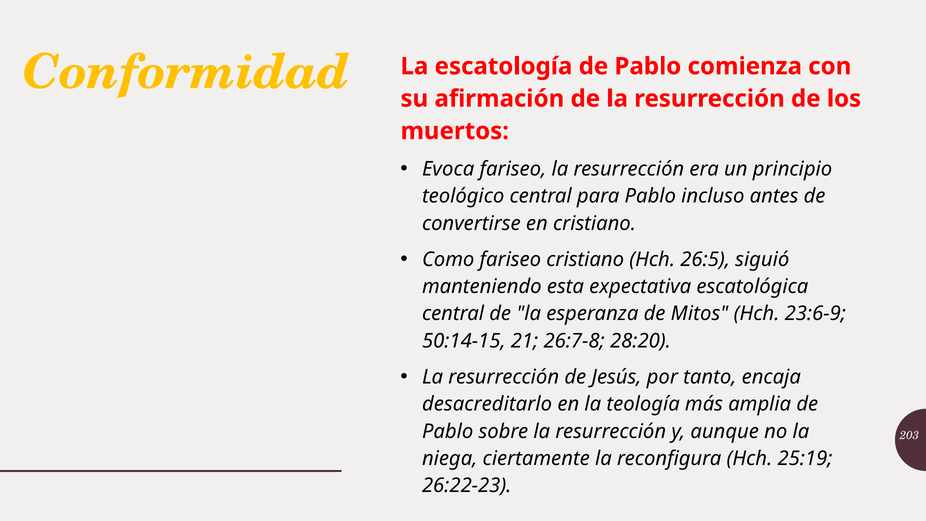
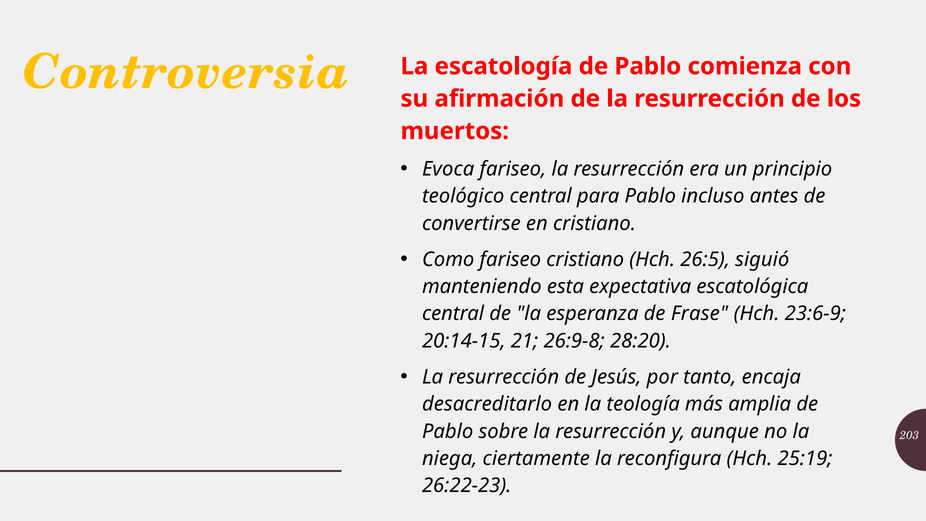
Conformidad: Conformidad -> Controversia
Mitos: Mitos -> Frase
50:14-15: 50:14-15 -> 20:14-15
26:7-8: 26:7-8 -> 26:9-8
